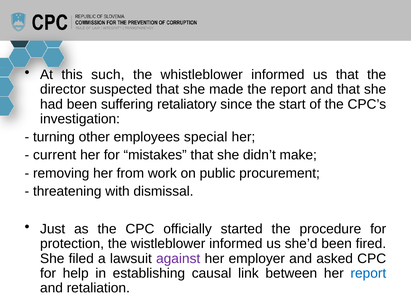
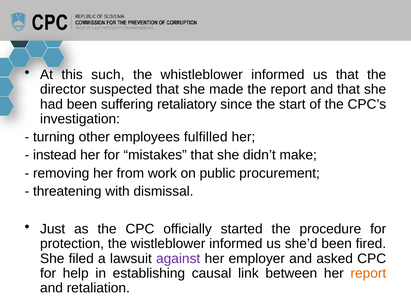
special: special -> fulfilled
current: current -> instead
report at (368, 274) colour: blue -> orange
